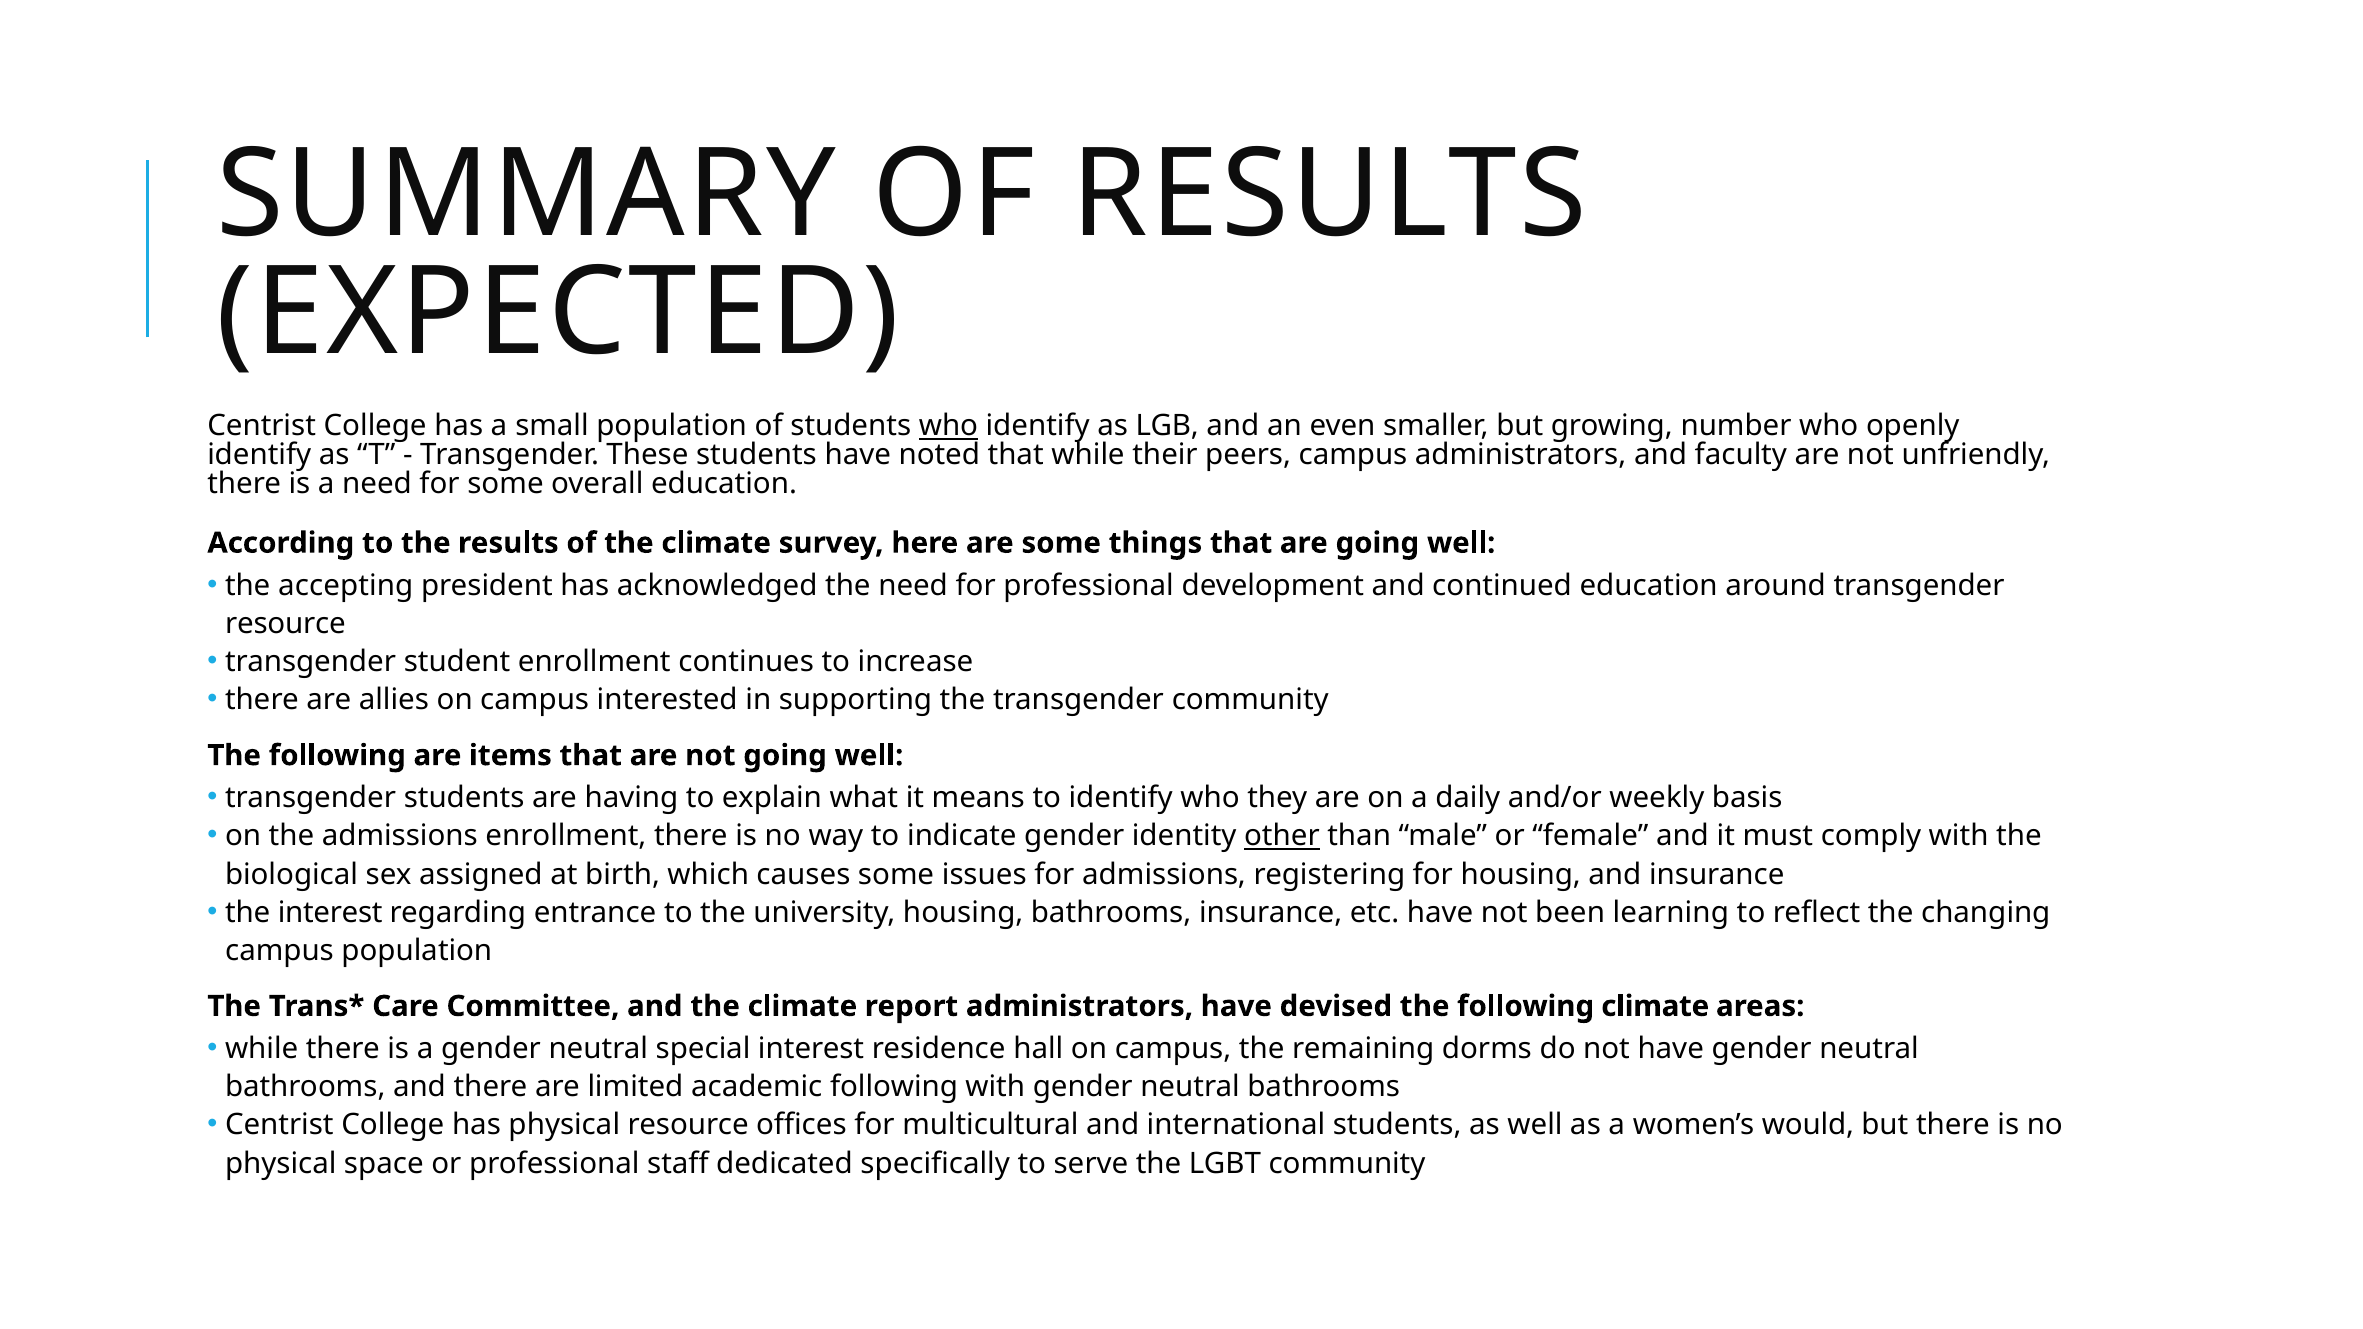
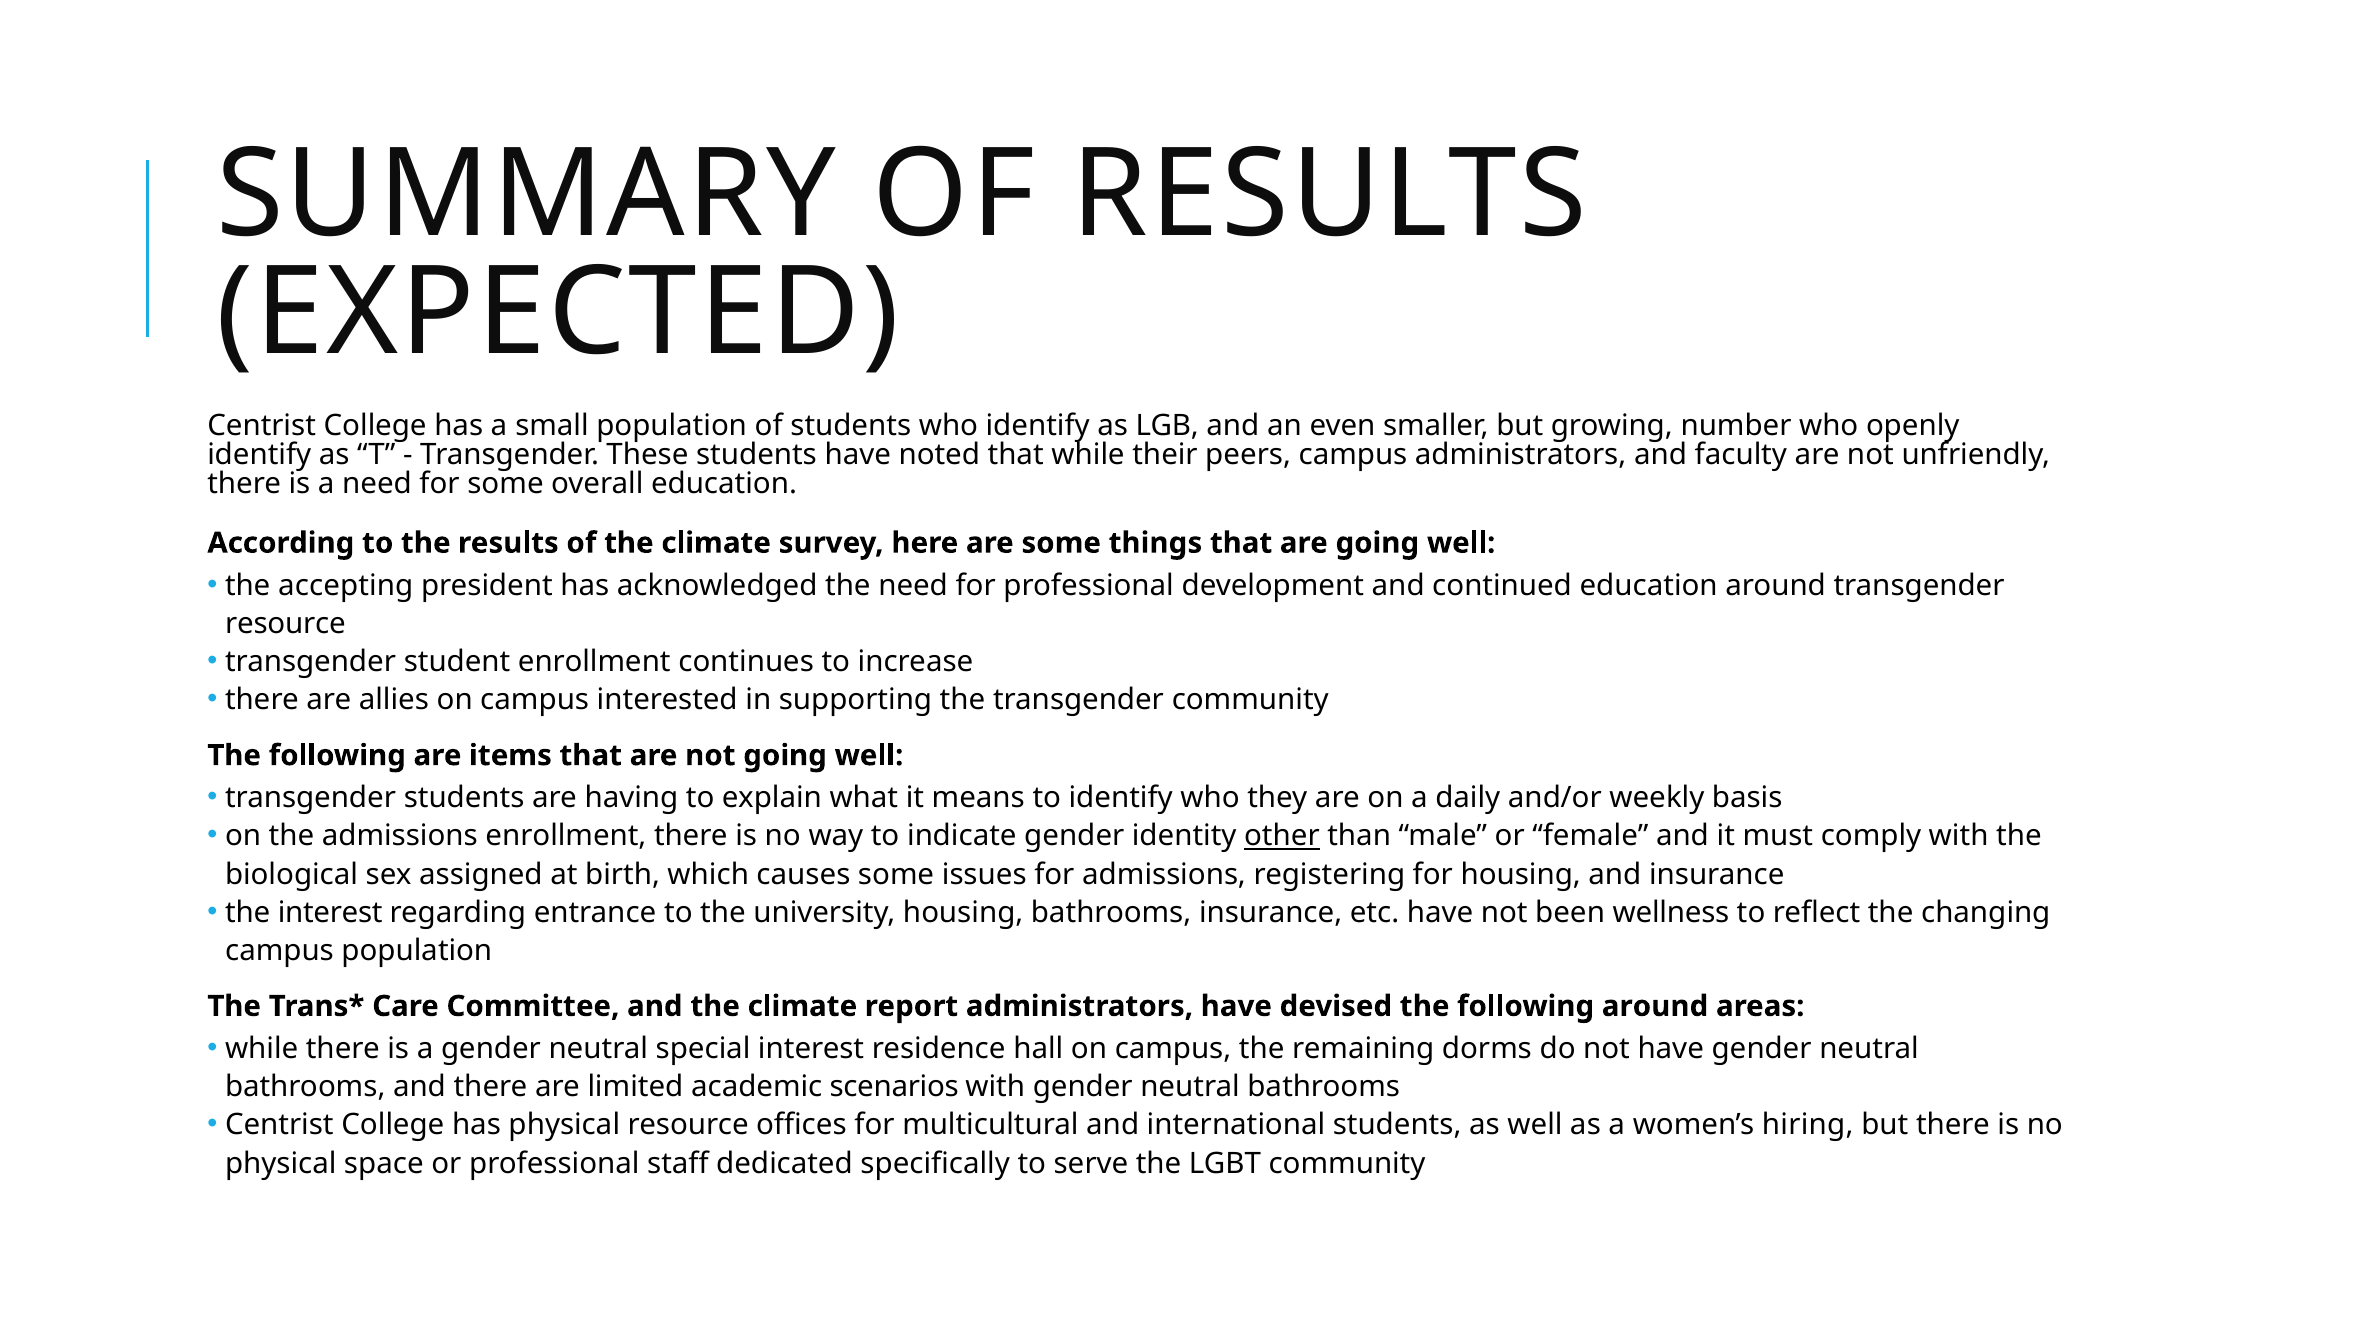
who at (948, 426) underline: present -> none
learning: learning -> wellness
following climate: climate -> around
academic following: following -> scenarios
would: would -> hiring
